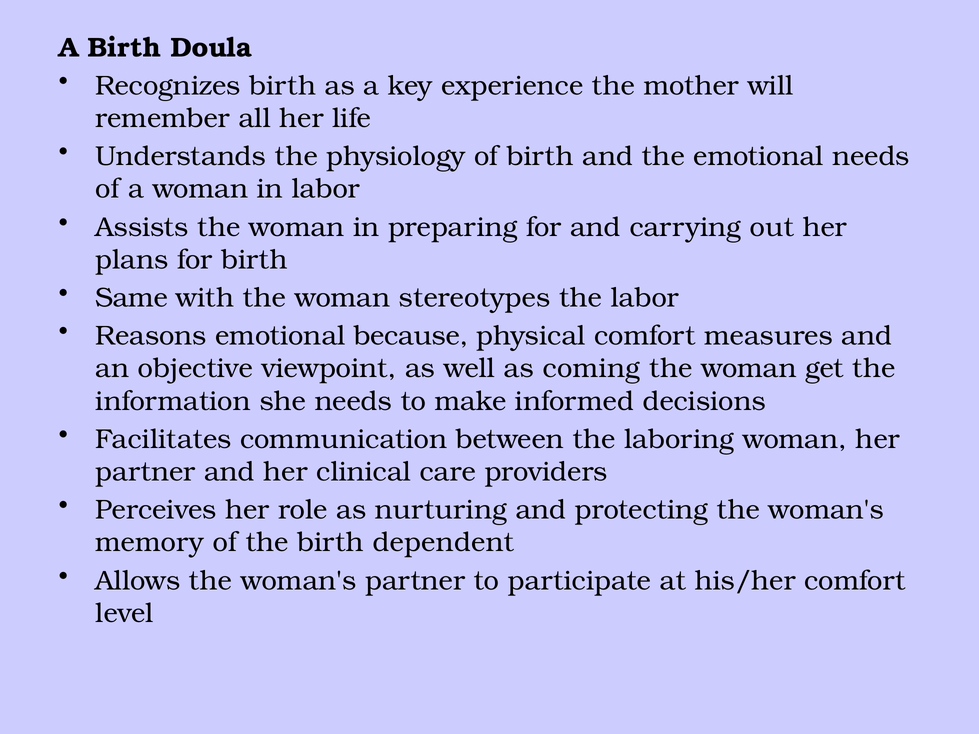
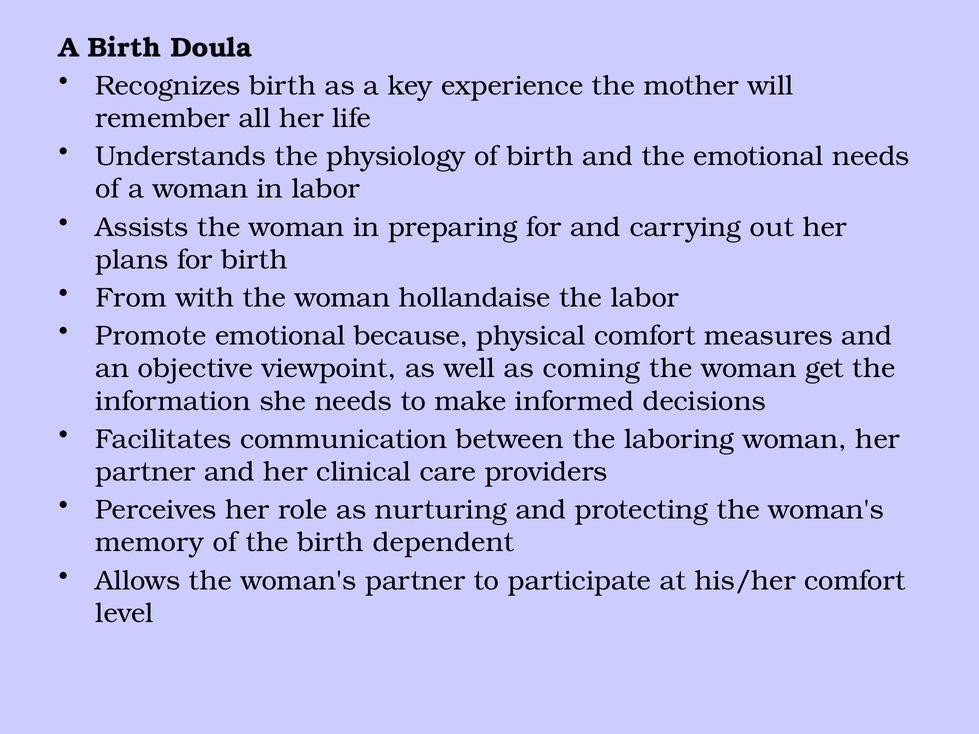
Same: Same -> From
stereotypes: stereotypes -> hollandaise
Reasons: Reasons -> Promote
